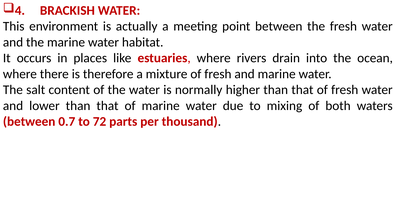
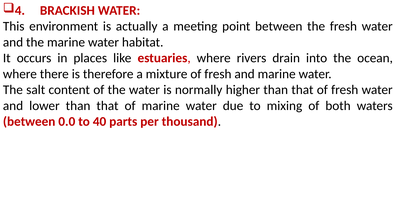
0.7: 0.7 -> 0.0
72: 72 -> 40
